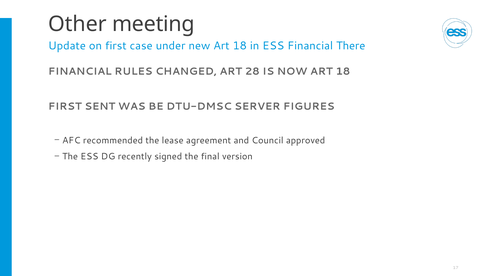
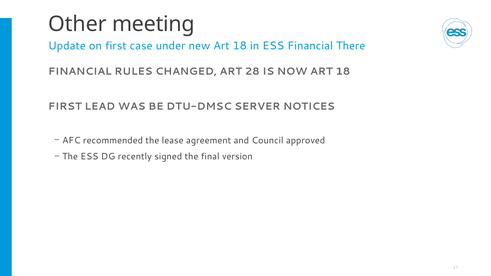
SENT: SENT -> LEAD
FIGURES: FIGURES -> NOTICES
